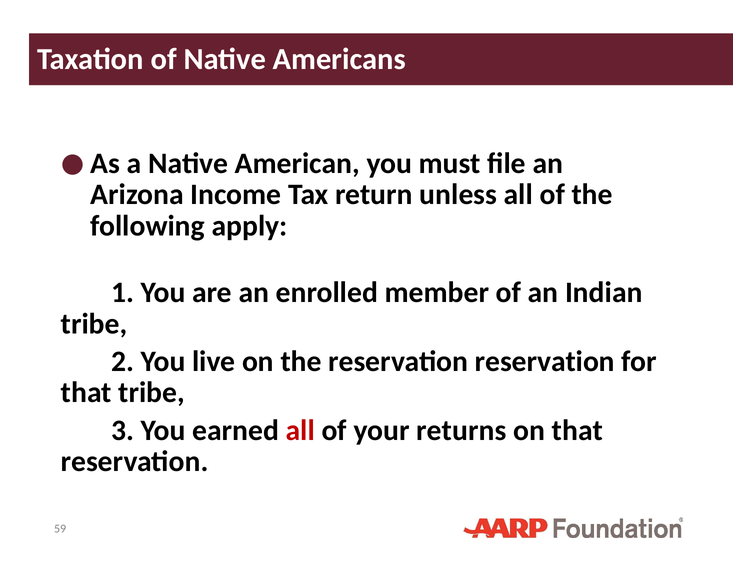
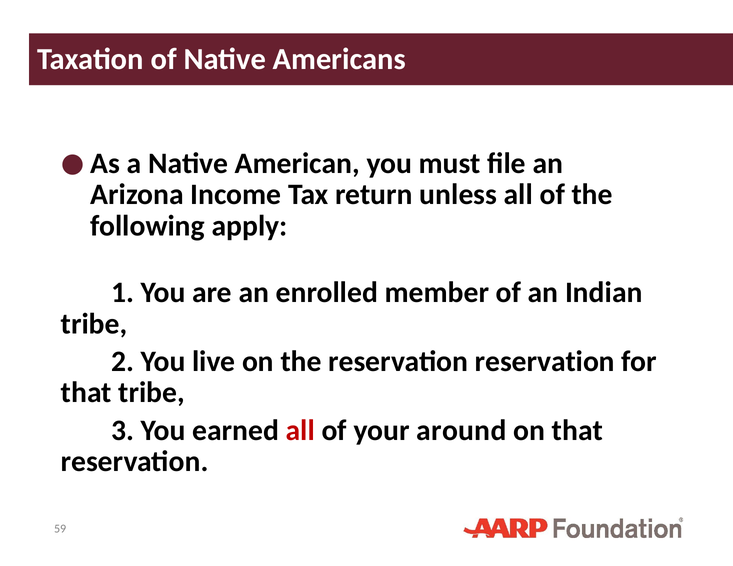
returns: returns -> around
